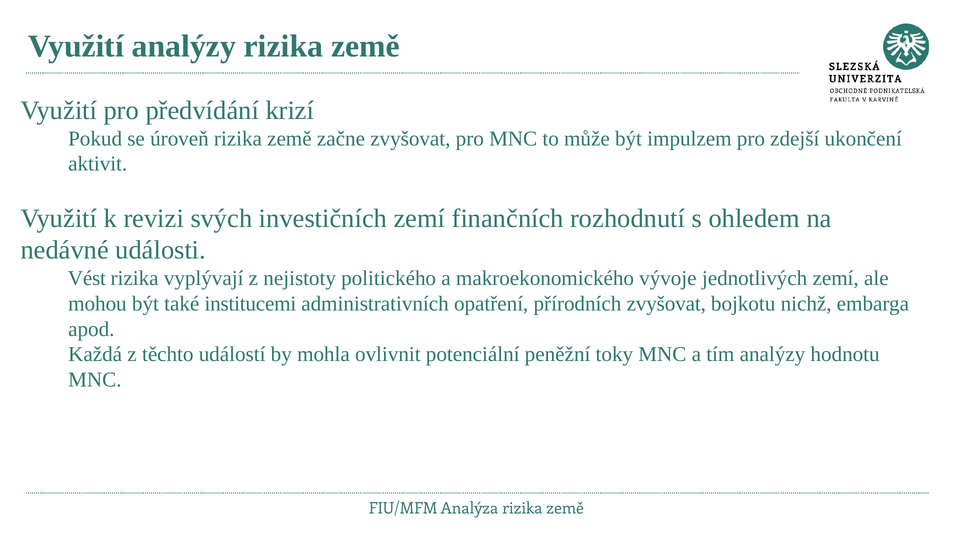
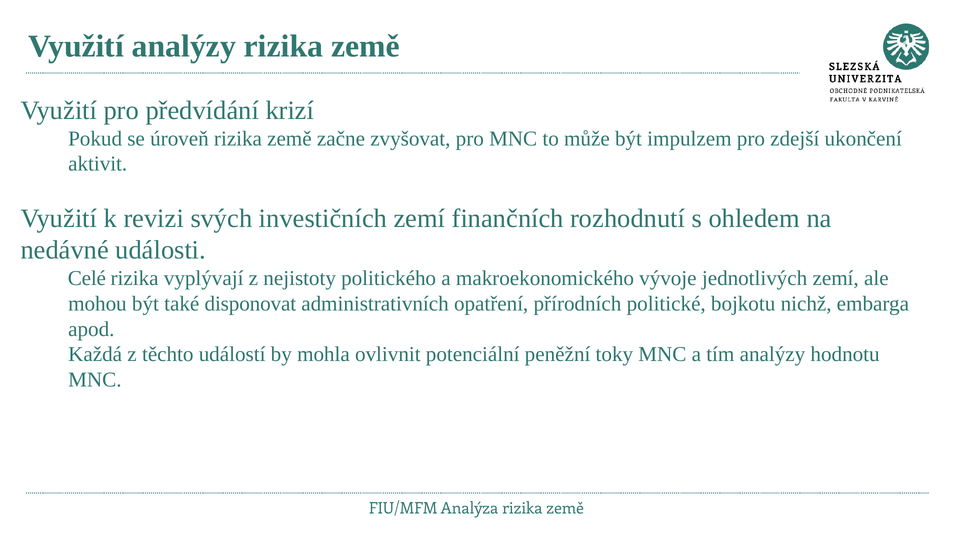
Vést: Vést -> Celé
institucemi: institucemi -> disponovat
přírodních zvyšovat: zvyšovat -> politické
